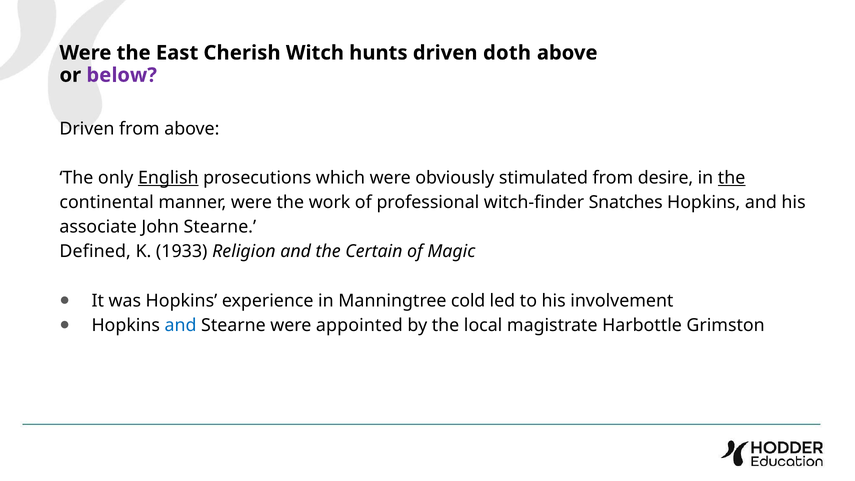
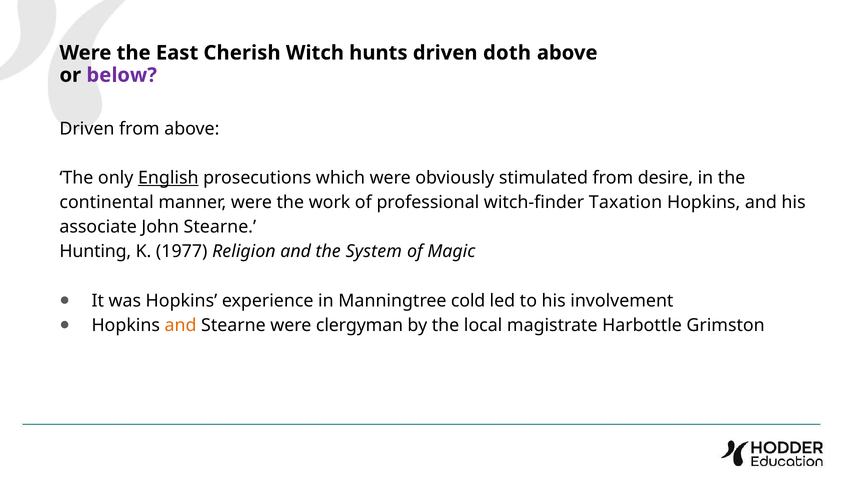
the at (732, 178) underline: present -> none
Snatches: Snatches -> Taxation
Defined: Defined -> Hunting
1933: 1933 -> 1977
Certain: Certain -> System
and at (181, 325) colour: blue -> orange
appointed: appointed -> clergyman
